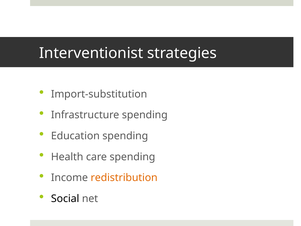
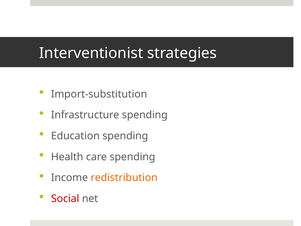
Social colour: black -> red
